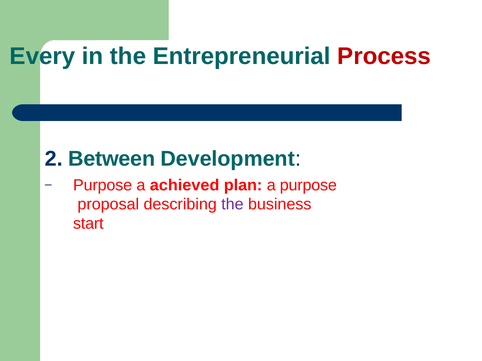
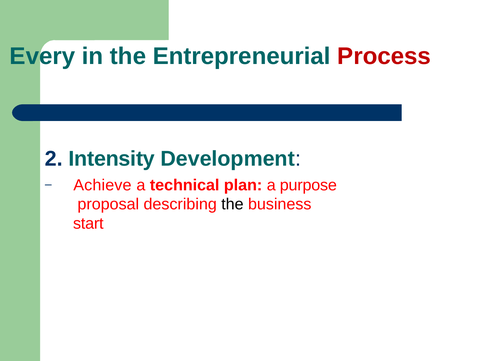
Between: Between -> Intensity
Purpose at (103, 185): Purpose -> Achieve
achieved: achieved -> technical
the at (232, 205) colour: purple -> black
